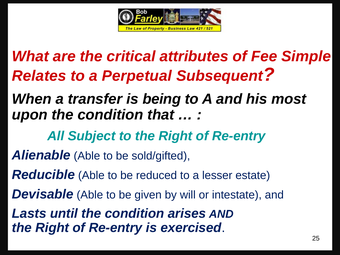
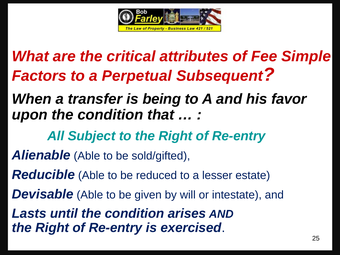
Relates: Relates -> Factors
most: most -> favor
